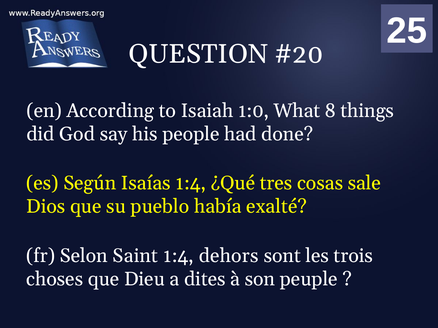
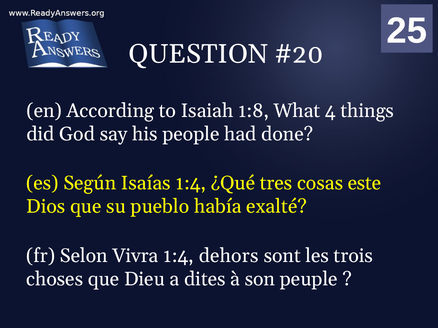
1:0: 1:0 -> 1:8
8: 8 -> 4
sale: sale -> este
Saint: Saint -> Vivra
